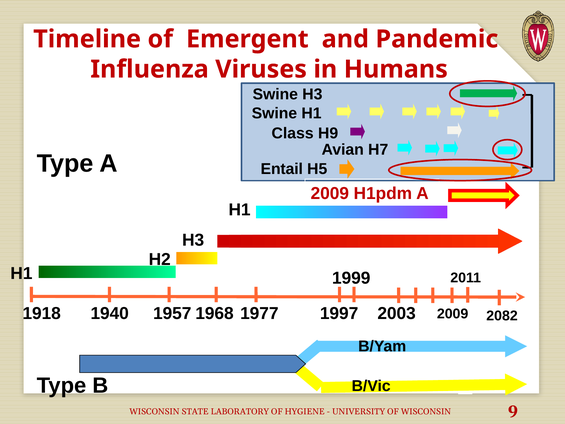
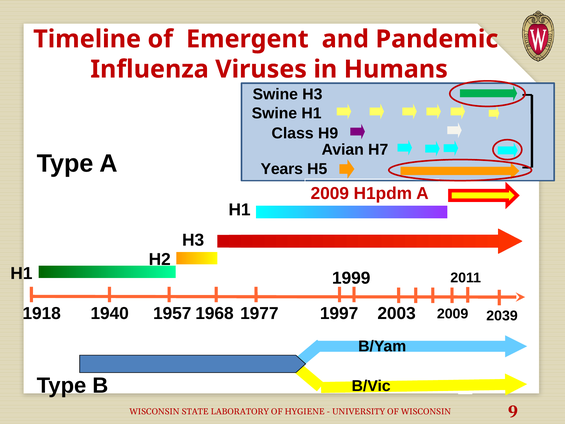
Entail: Entail -> Years
2082: 2082 -> 2039
